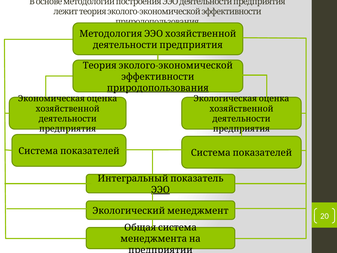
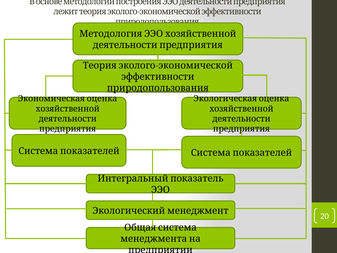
ЭЭО underline: present -> none
